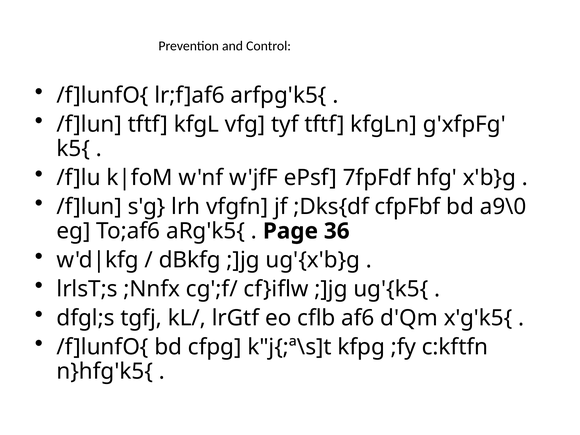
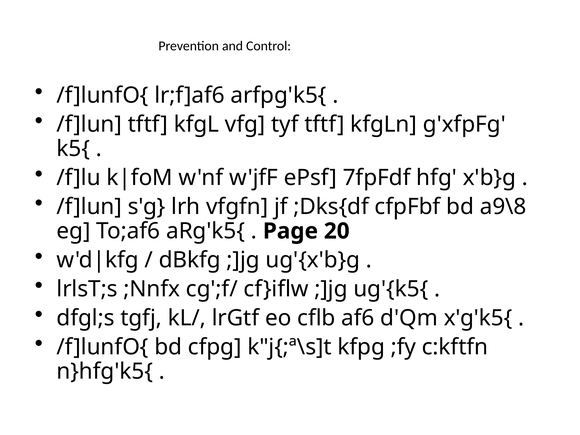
a9\0: a9\0 -> a9\8
36: 36 -> 20
